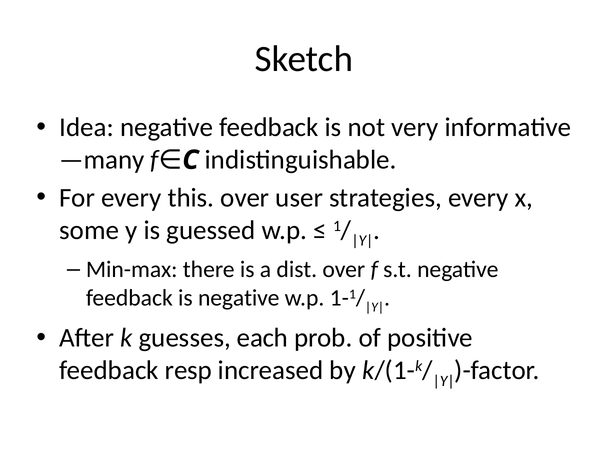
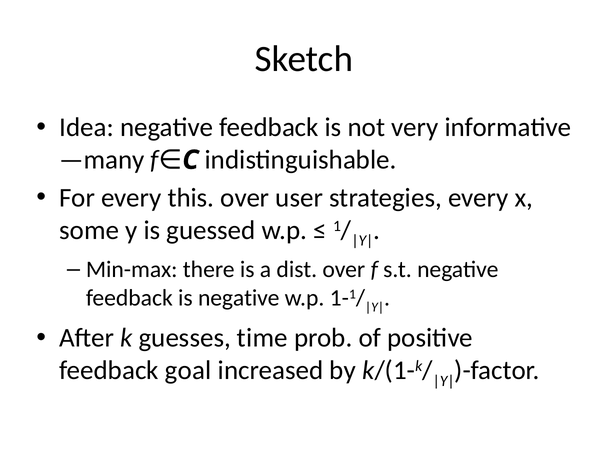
each: each -> time
resp: resp -> goal
